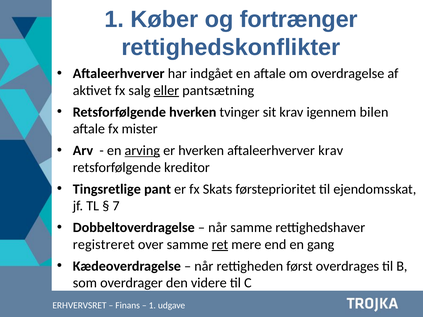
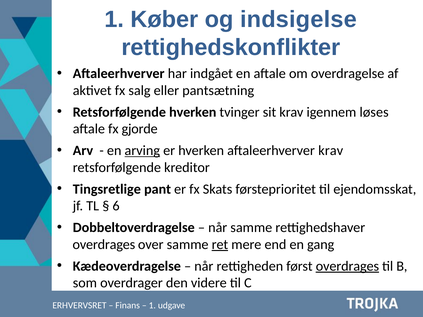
fortrænger: fortrænger -> indsigelse
eller underline: present -> none
bilen: bilen -> løses
mister: mister -> gjorde
7: 7 -> 6
registreret at (104, 245): registreret -> overdrages
overdrages at (347, 266) underline: none -> present
